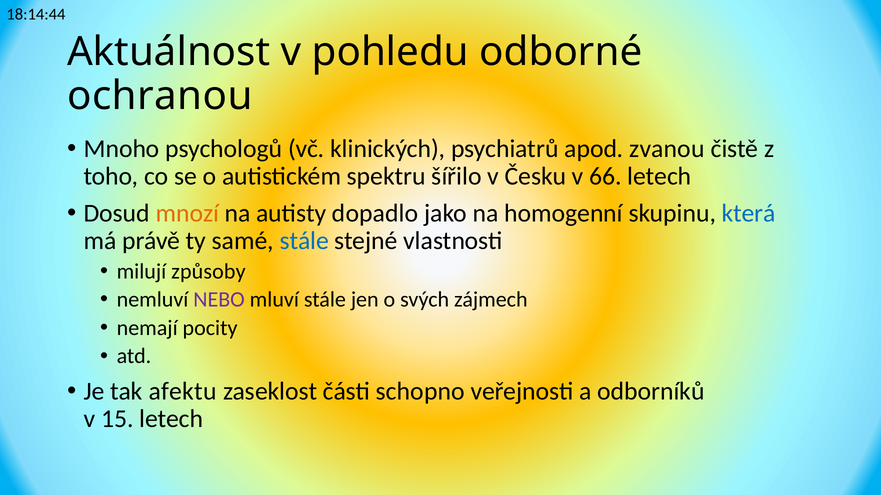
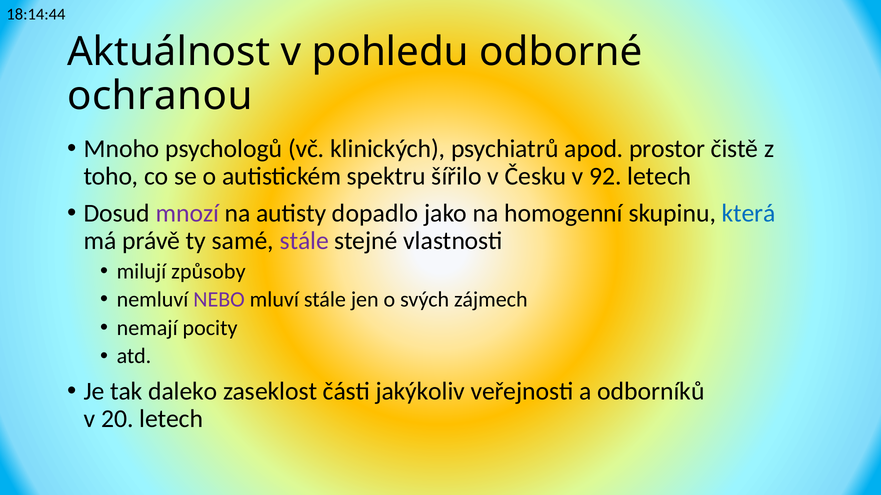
zvanou: zvanou -> prostor
66: 66 -> 92
mnozí colour: orange -> purple
stále at (304, 241) colour: blue -> purple
afektu: afektu -> daleko
schopno: schopno -> jakýkoliv
15: 15 -> 20
